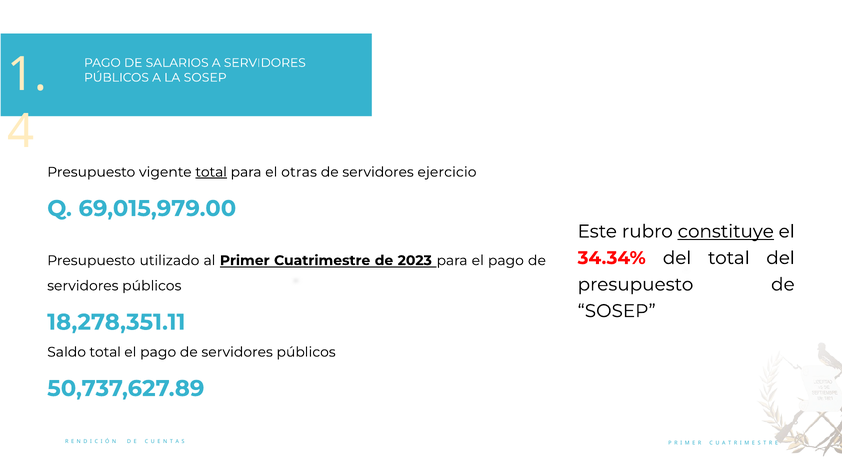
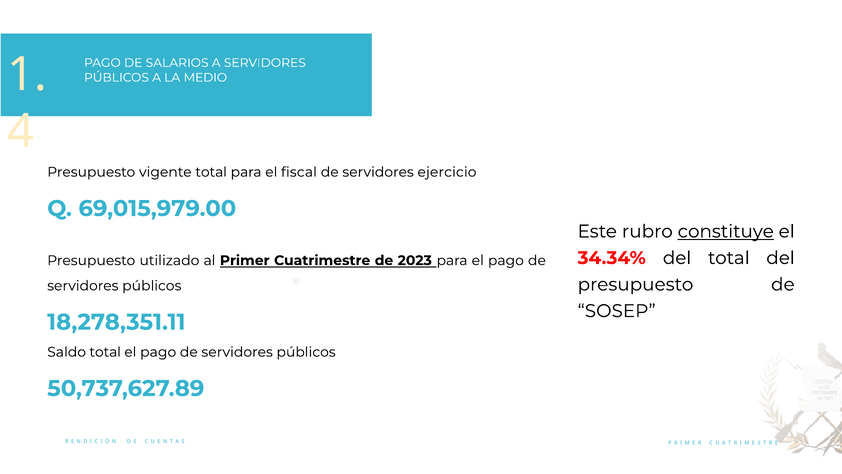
LA SOSEP: SOSEP -> MEDIO
total at (211, 172) underline: present -> none
otras: otras -> fiscal
